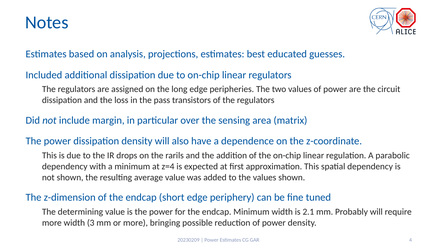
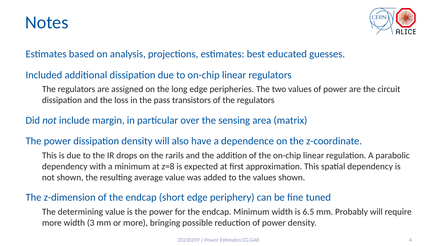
z=4: z=4 -> z=8
2.1: 2.1 -> 6.5
